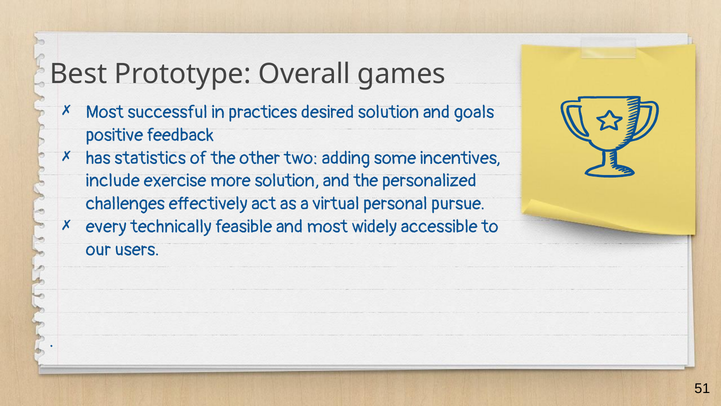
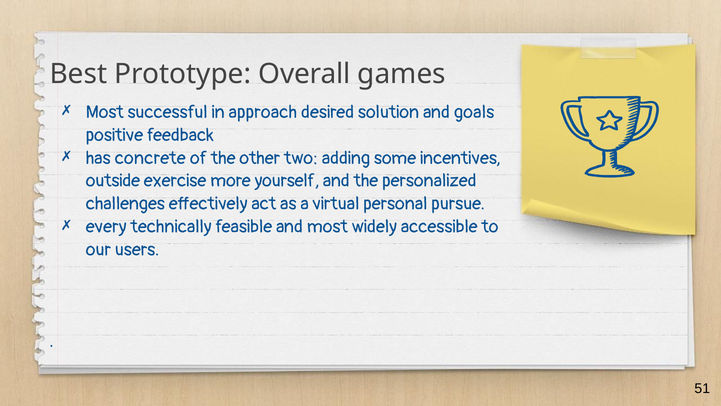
practices: practices -> approach
statistics: statistics -> concrete
include: include -> outside
more solution: solution -> yourself
